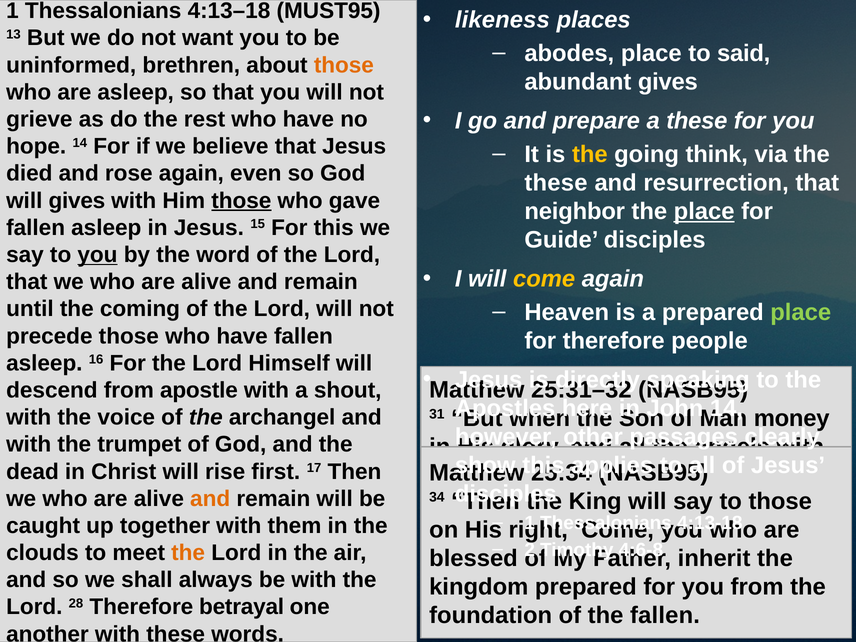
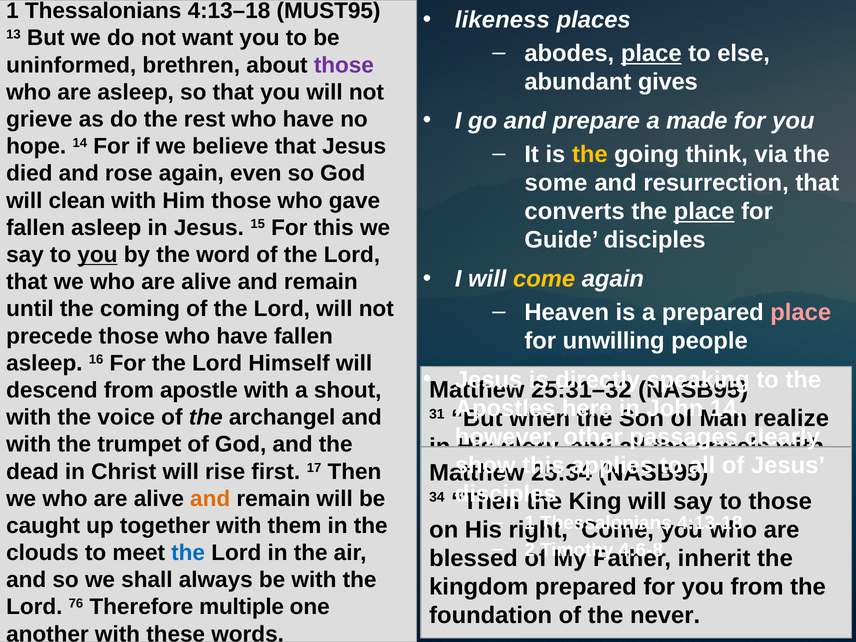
place at (651, 53) underline: none -> present
said: said -> else
those at (344, 65) colour: orange -> purple
a these: these -> made
these at (556, 183): these -> some
gives at (77, 201): gives -> clean
those at (241, 201) underline: present -> none
neighbor: neighbor -> converts
place at (801, 312) colour: light green -> pink
for therefore: therefore -> unwilling
money: money -> realize
the at (188, 553) colour: orange -> blue
28 at (76, 603): 28 -> 76
betrayal: betrayal -> multiple
fallen at (665, 615): fallen -> never
